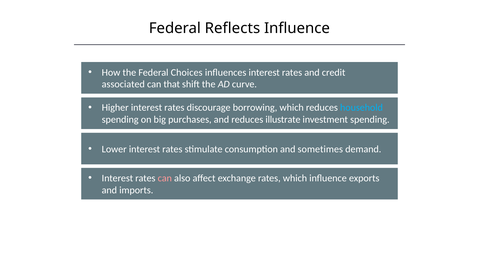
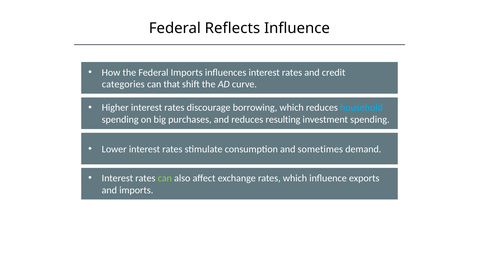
Federal Choices: Choices -> Imports
associated: associated -> categories
illustrate: illustrate -> resulting
can at (165, 178) colour: pink -> light green
